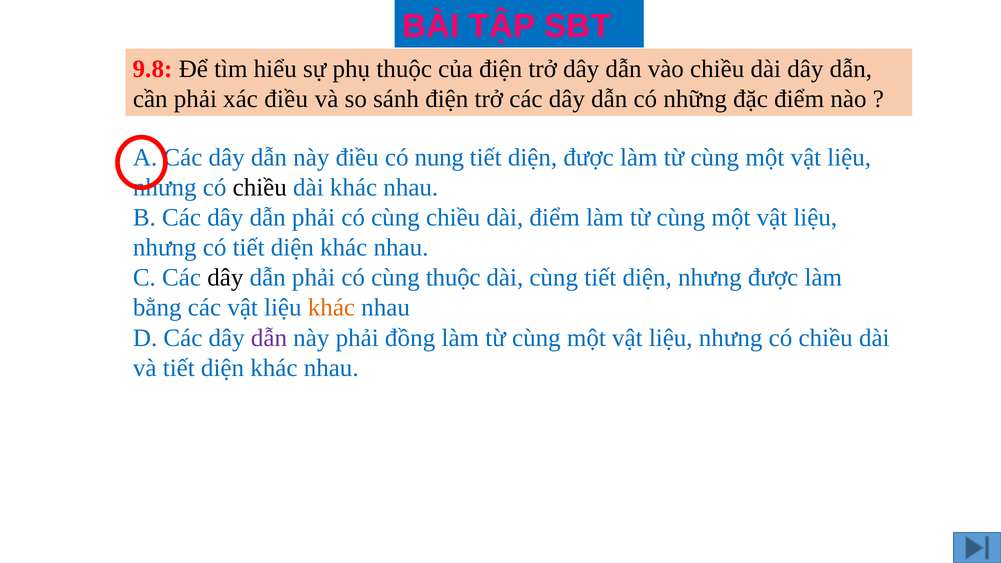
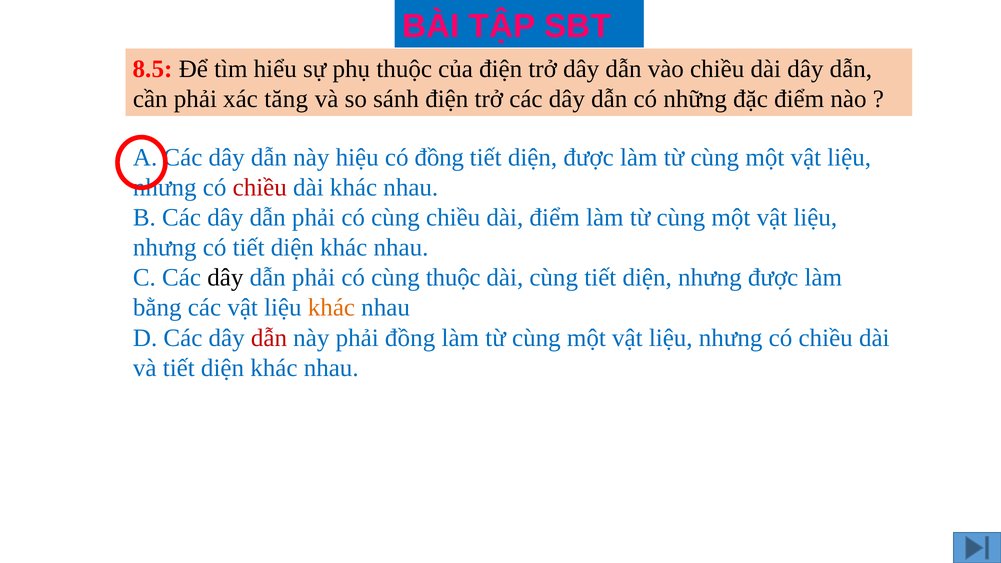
9.8: 9.8 -> 8.5
xác điều: điều -> tăng
này điều: điều -> hiệu
có nung: nung -> đồng
chiều at (260, 188) colour: black -> red
dẫn at (269, 338) colour: purple -> red
